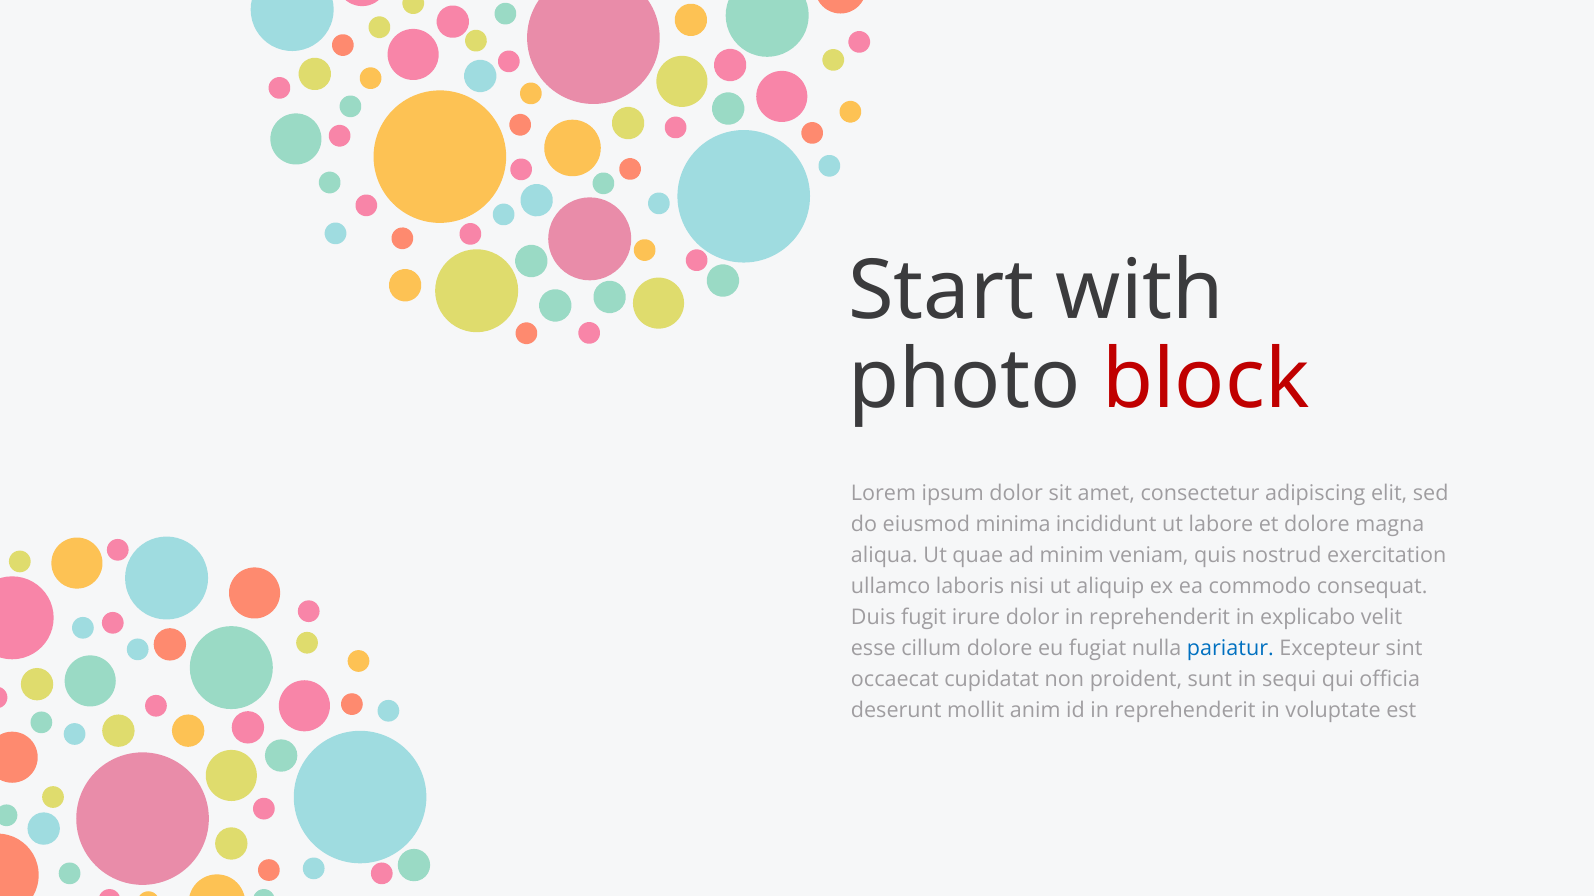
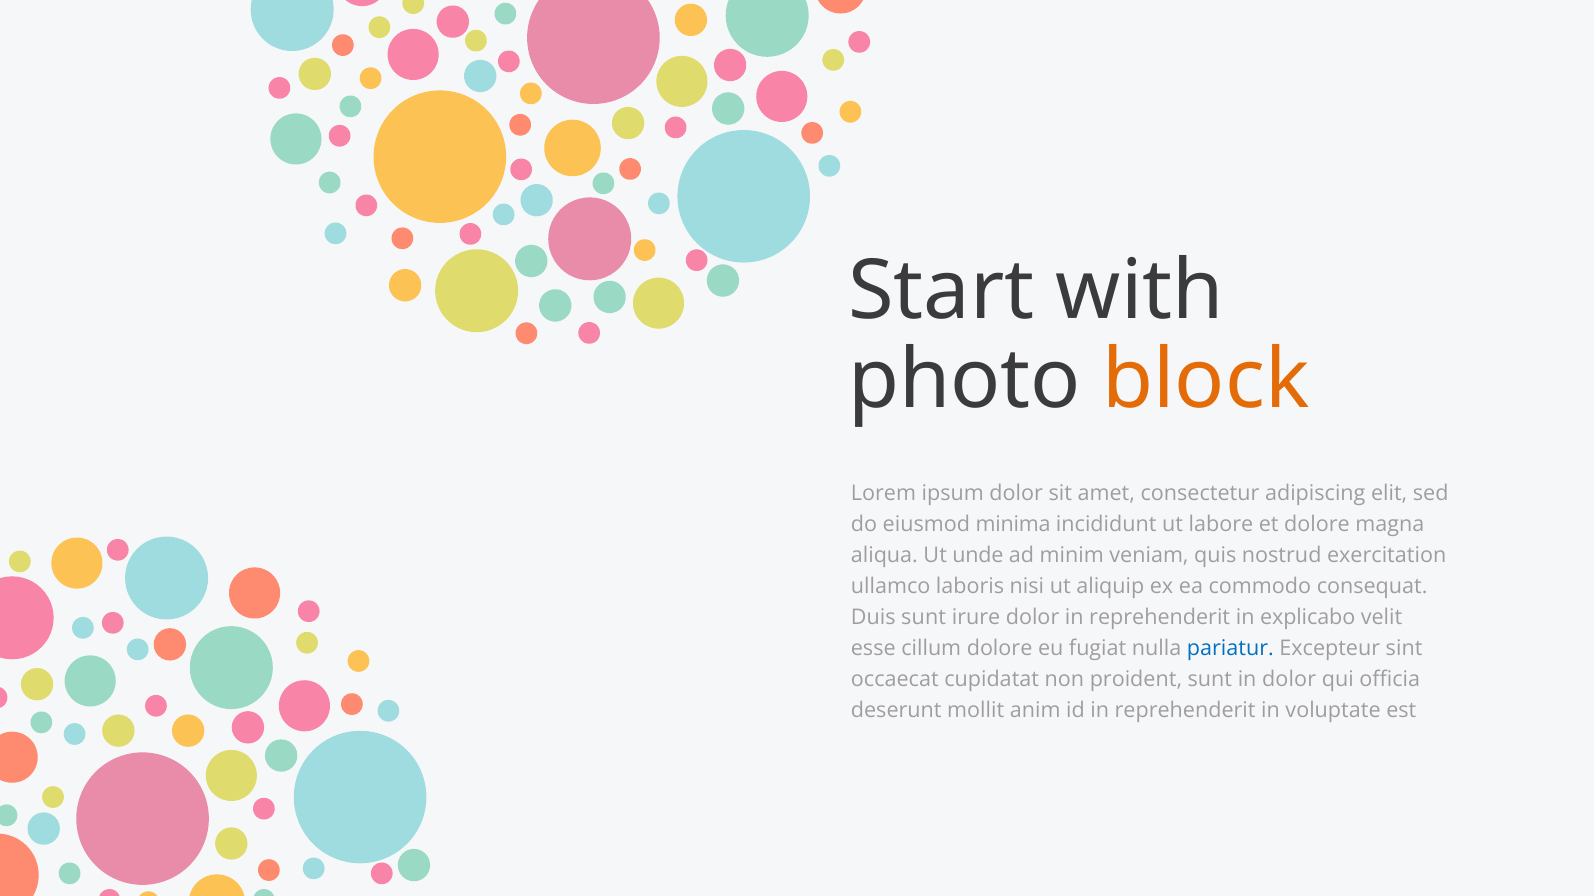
block colour: red -> orange
quae: quae -> unde
Duis fugit: fugit -> sunt
in sequi: sequi -> dolor
